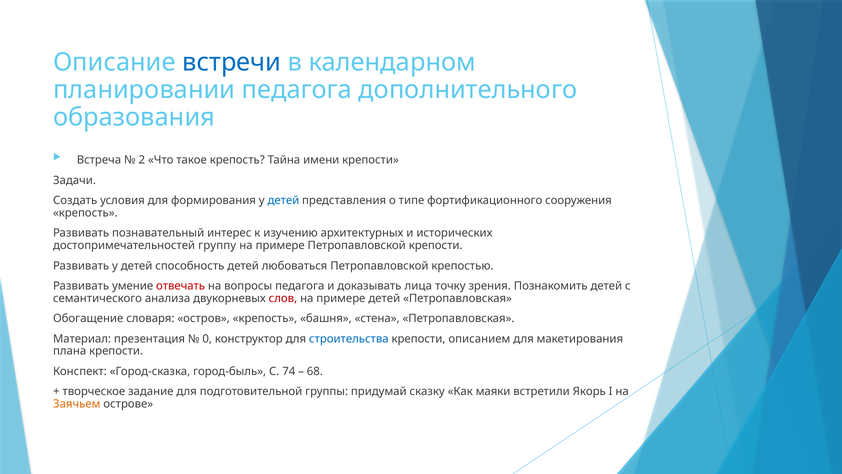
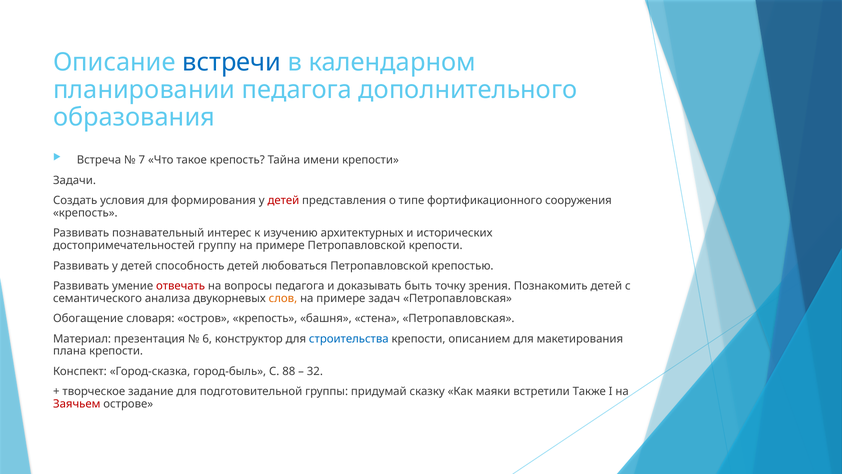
2: 2 -> 7
детей at (283, 200) colour: blue -> red
лица: лица -> быть
слов colour: red -> orange
примере детей: детей -> задач
0: 0 -> 6
74: 74 -> 88
68: 68 -> 32
Якорь: Якорь -> Также
Заячьем colour: orange -> red
